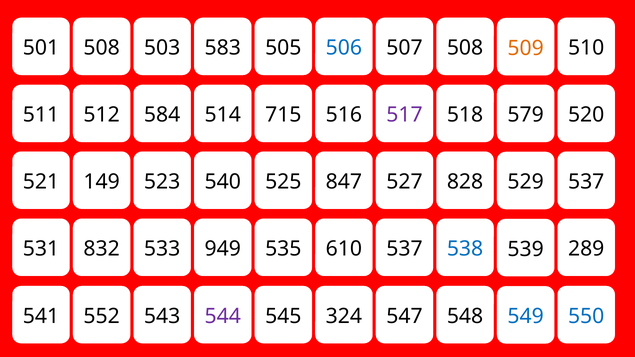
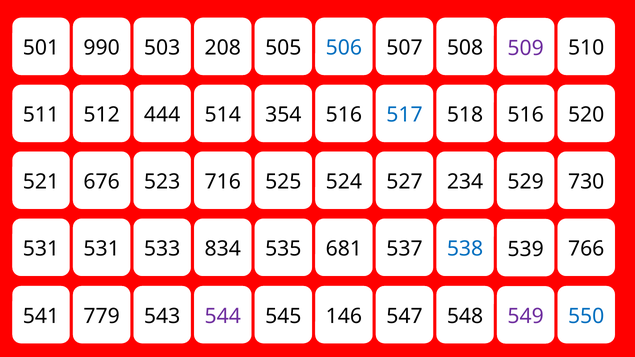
501 508: 508 -> 990
583: 583 -> 208
509 colour: orange -> purple
584: 584 -> 444
715: 715 -> 354
517 colour: purple -> blue
518 579: 579 -> 516
149: 149 -> 676
540: 540 -> 716
847: 847 -> 524
828: 828 -> 234
529 537: 537 -> 730
531 832: 832 -> 531
949: 949 -> 834
610: 610 -> 681
289: 289 -> 766
552: 552 -> 779
324: 324 -> 146
549 colour: blue -> purple
